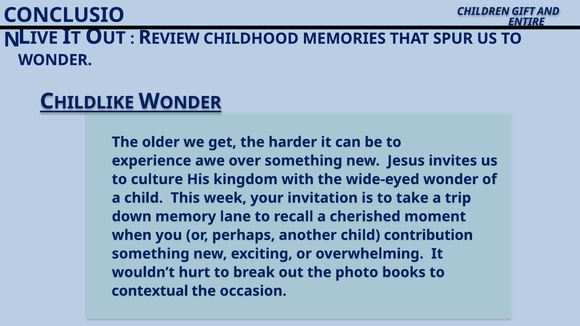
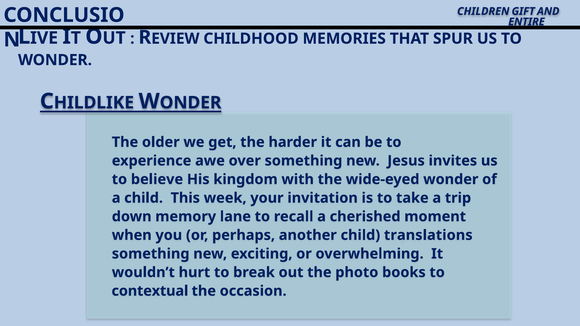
culture: culture -> believe
contribution: contribution -> translations
